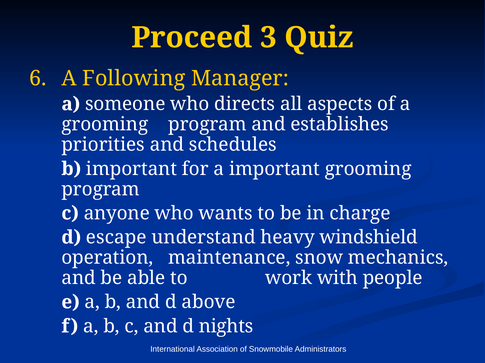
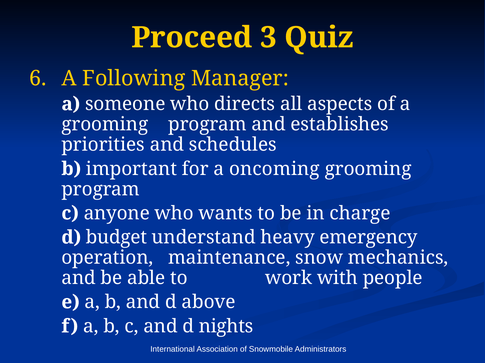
a important: important -> oncoming
escape: escape -> budget
windshield: windshield -> emergency
